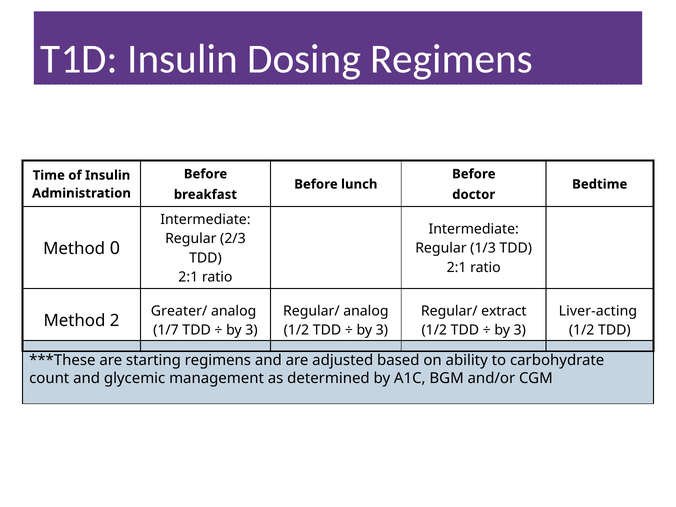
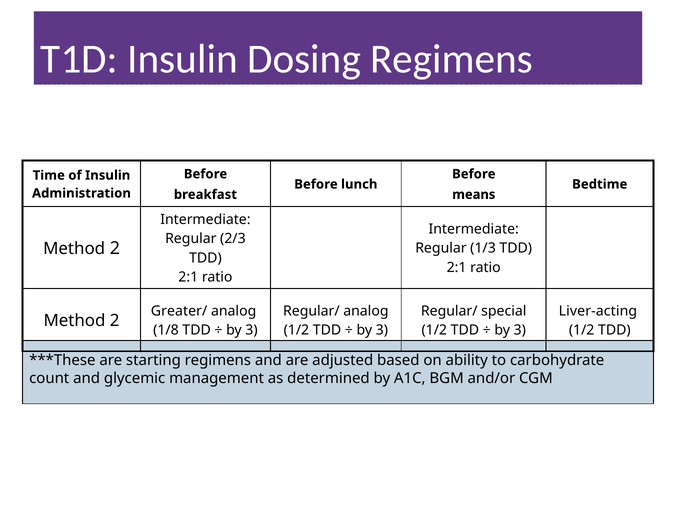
doctor: doctor -> means
0 at (115, 249): 0 -> 2
extract: extract -> special
1/7: 1/7 -> 1/8
